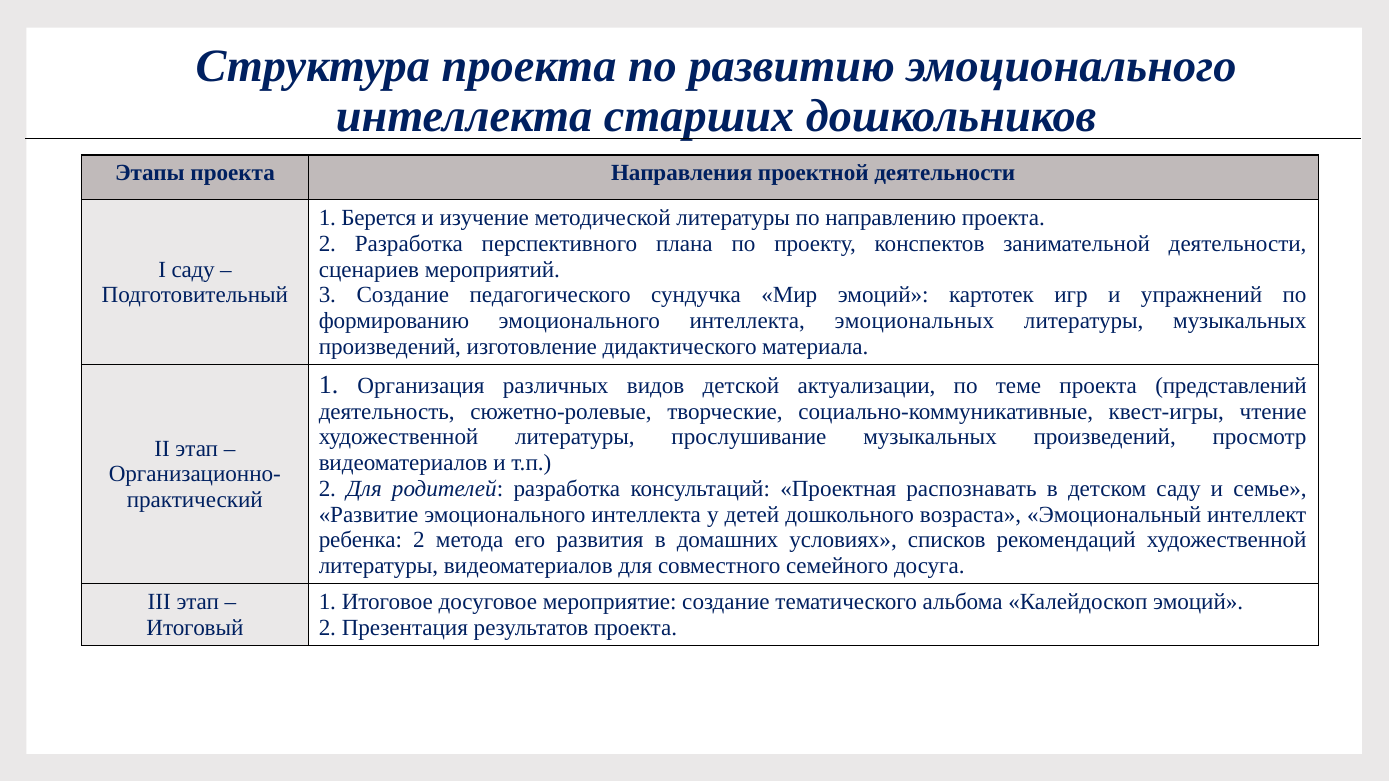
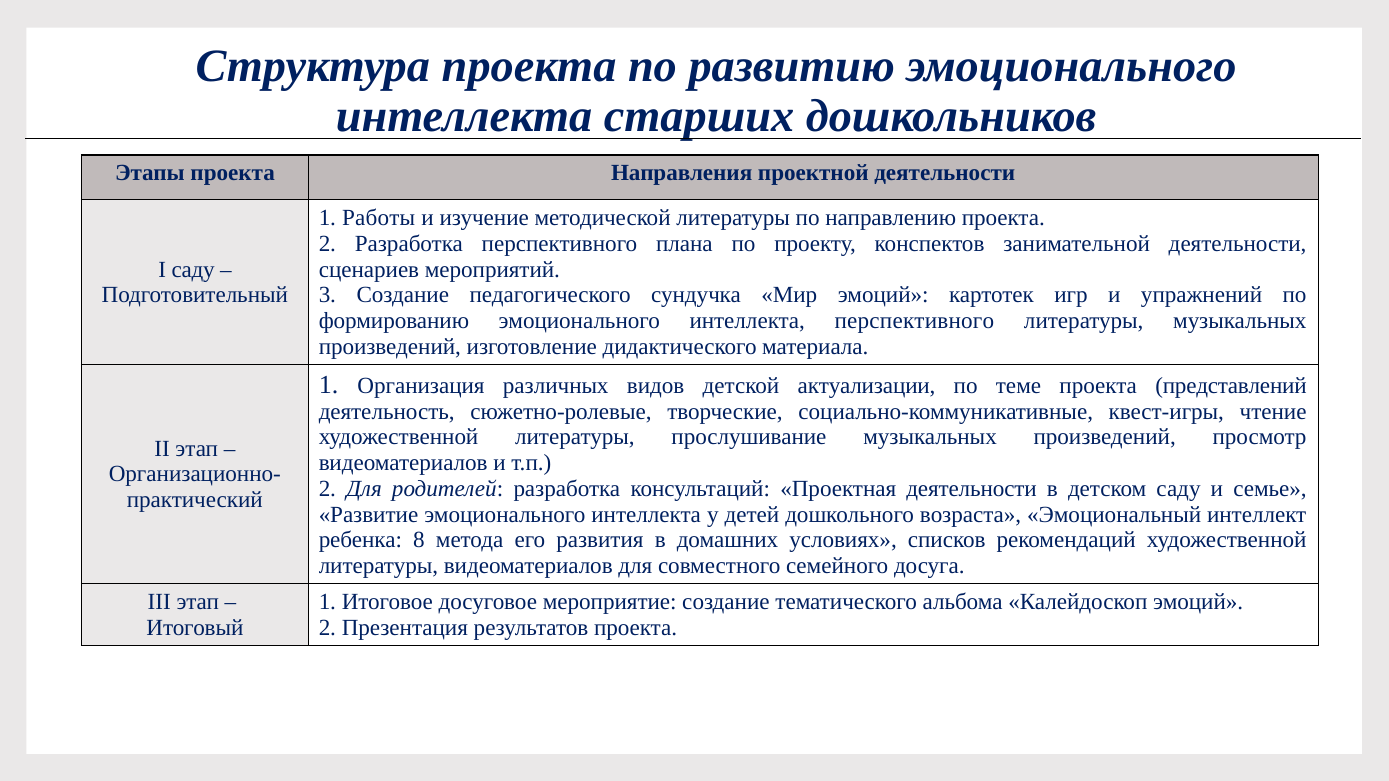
Берется: Берется -> Работы
интеллекта эмоциональных: эмоциональных -> перспективного
Проектная распознавать: распознавать -> деятельности
ребенка 2: 2 -> 8
